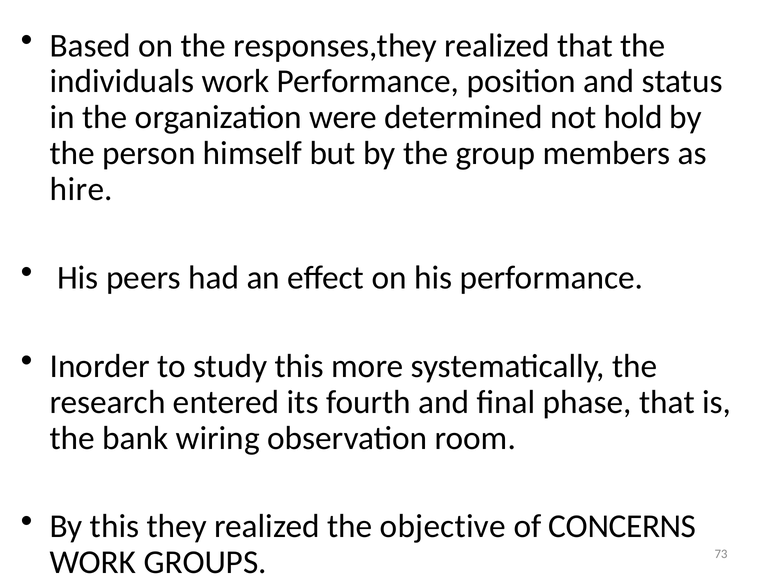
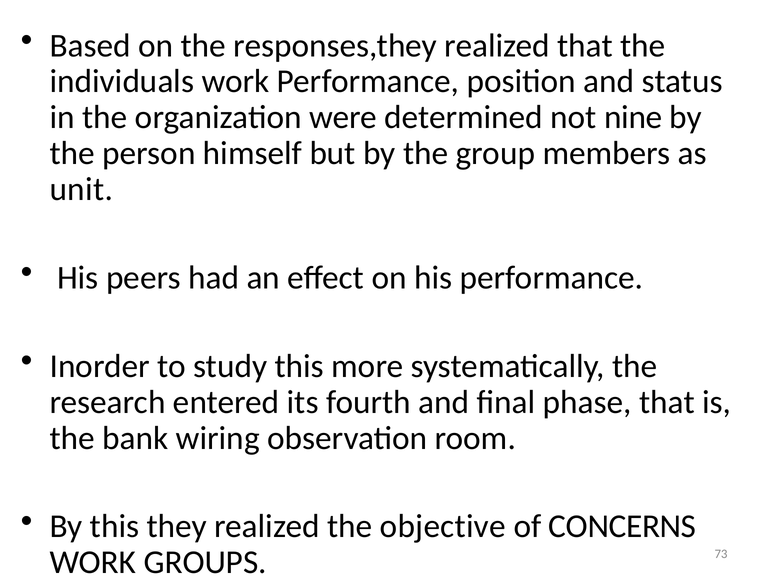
hold: hold -> nine
hire: hire -> unit
